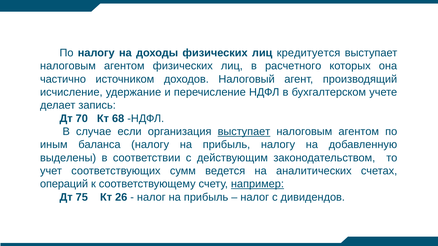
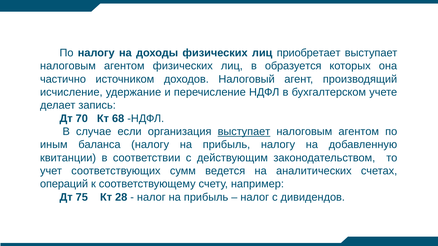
кредитуется: кредитуется -> приобретает
расчетного: расчетного -> образуется
выделены: выделены -> квитанции
например underline: present -> none
26: 26 -> 28
